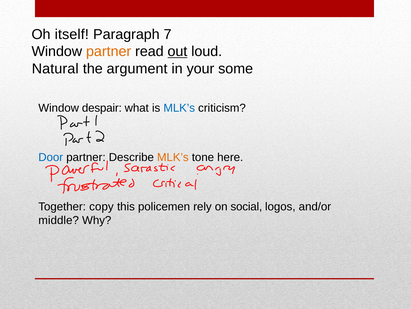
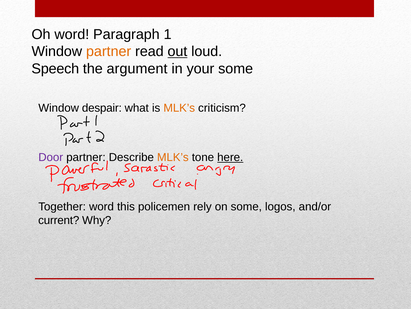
Oh itself: itself -> word
7: 7 -> 1
Natural: Natural -> Speech
MLK’s at (179, 108) colour: blue -> orange
Door colour: blue -> purple
here underline: none -> present
Together copy: copy -> word
on social: social -> some
middle: middle -> current
